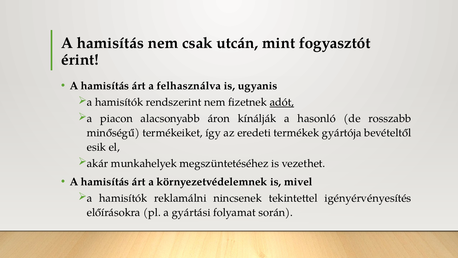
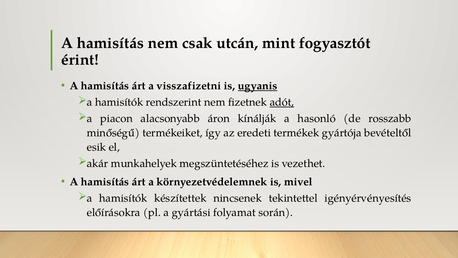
felhasználva: felhasználva -> visszafizetni
ugyanis underline: none -> present
reklamálni: reklamálni -> készítettek
